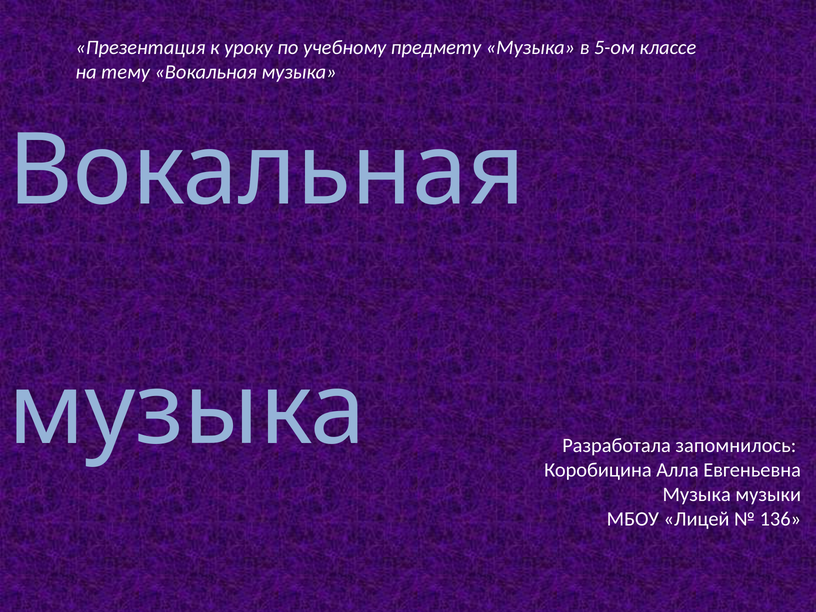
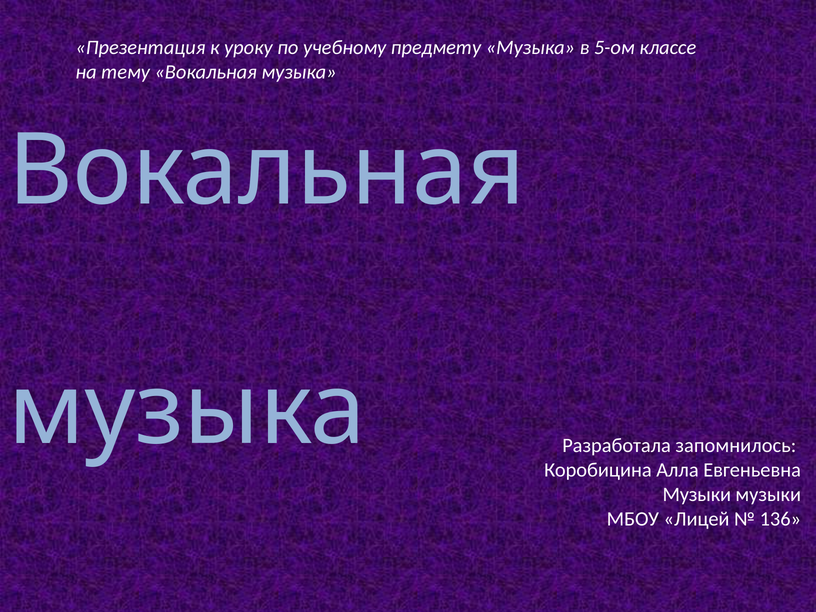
Музыка at (697, 495): Музыка -> Музыки
